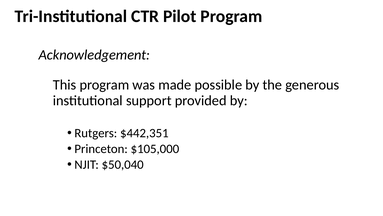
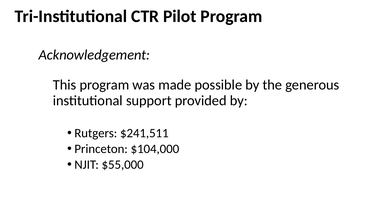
$442,351: $442,351 -> $241,511
$105,000: $105,000 -> $104,000
$50,040: $50,040 -> $55,000
